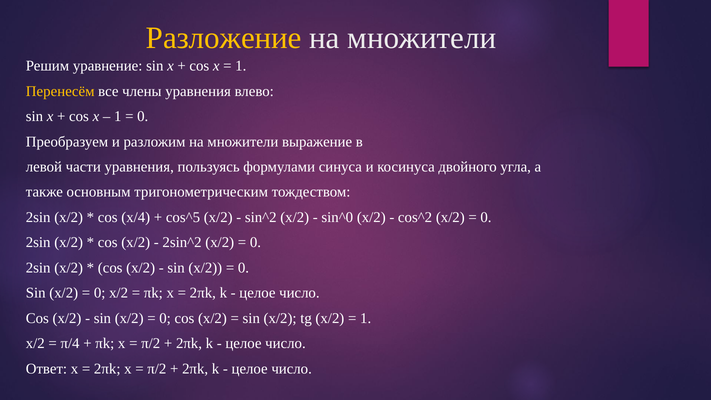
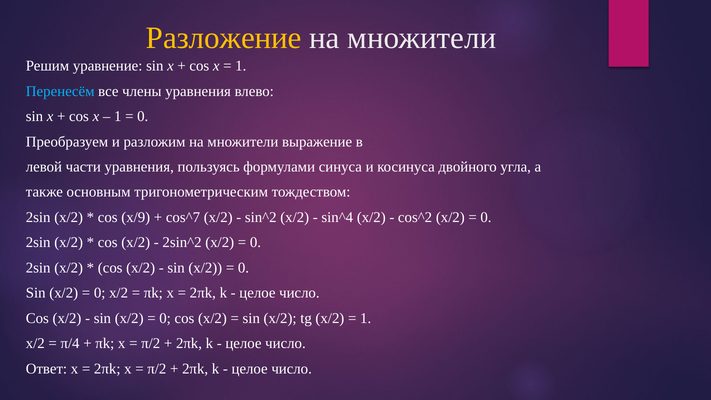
Перенесём colour: yellow -> light blue
x/4: x/4 -> x/9
cos^5: cos^5 -> cos^7
sin^0: sin^0 -> sin^4
